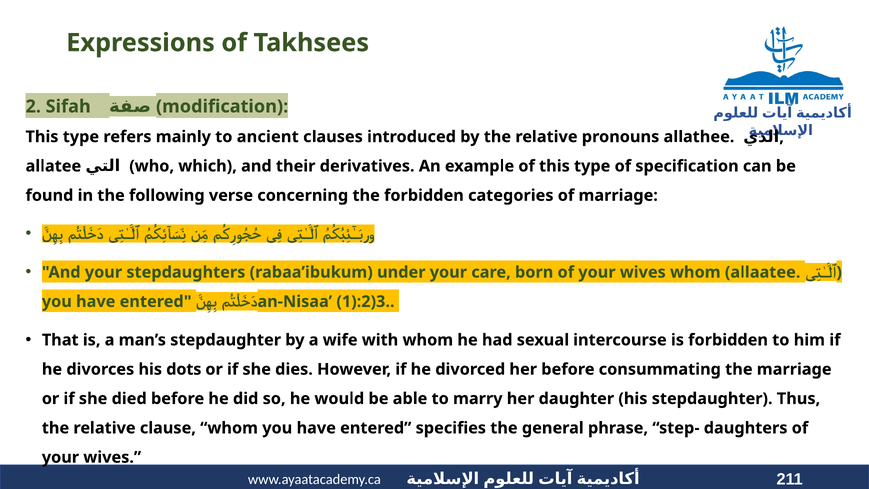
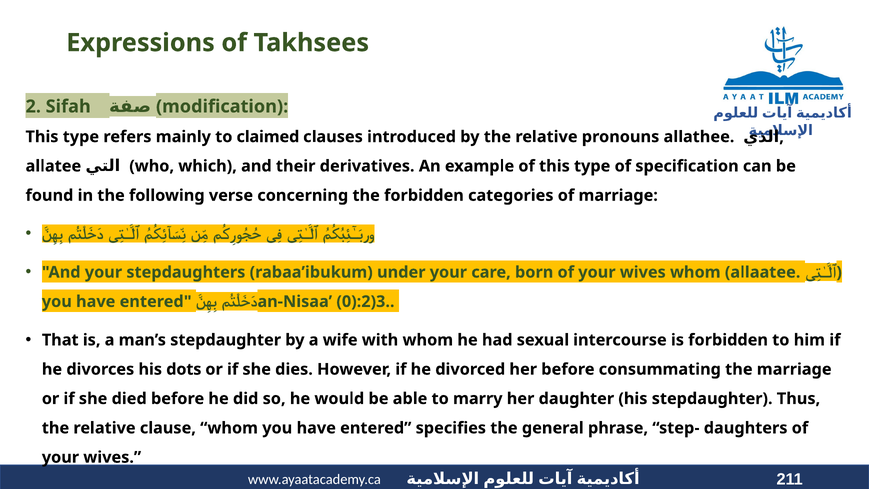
ancient: ancient -> claimed
1):2)3: 1):2)3 -> 0):2)3
